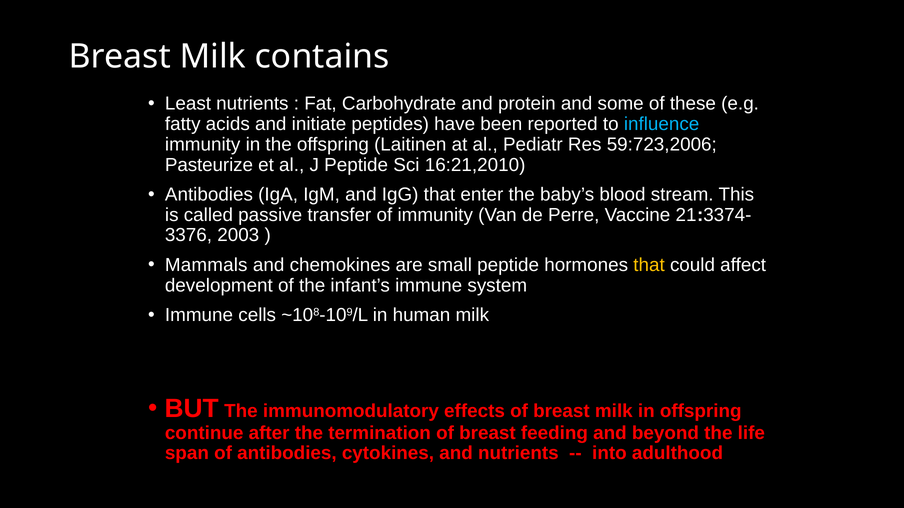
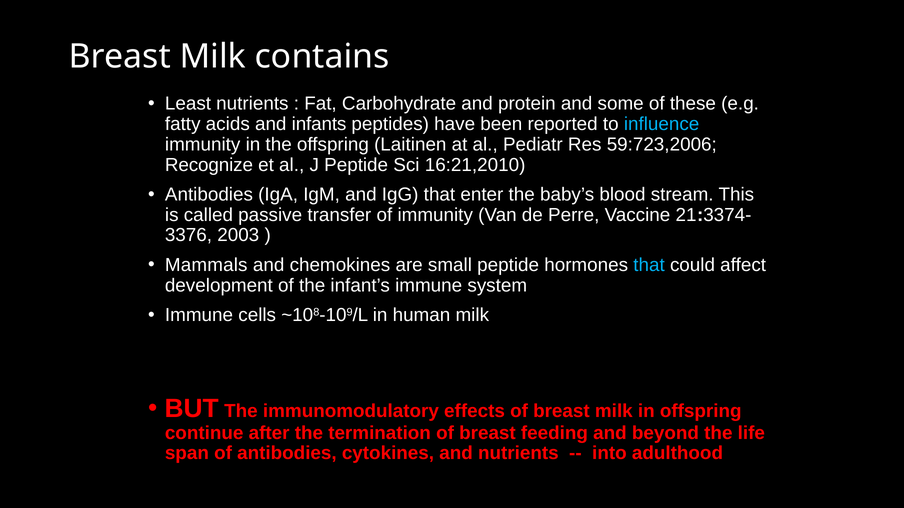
initiate: initiate -> infants
Pasteurize: Pasteurize -> Recognize
that at (649, 265) colour: yellow -> light blue
